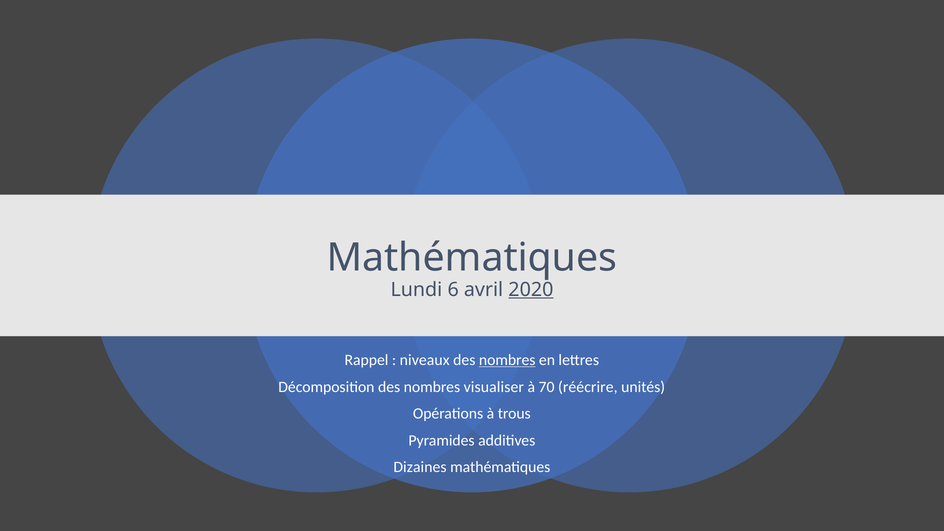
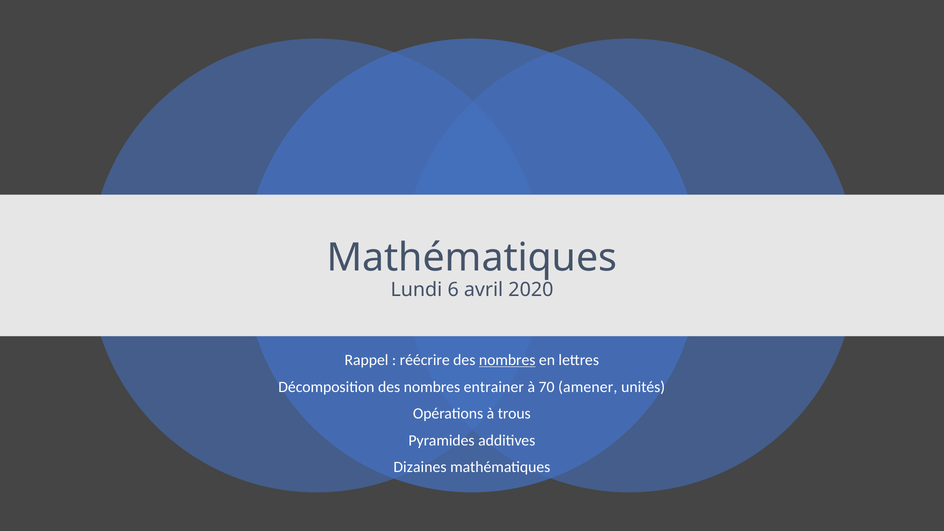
2020 underline: present -> none
niveaux: niveaux -> réécrire
visualiser: visualiser -> entrainer
réécrire: réécrire -> amener
